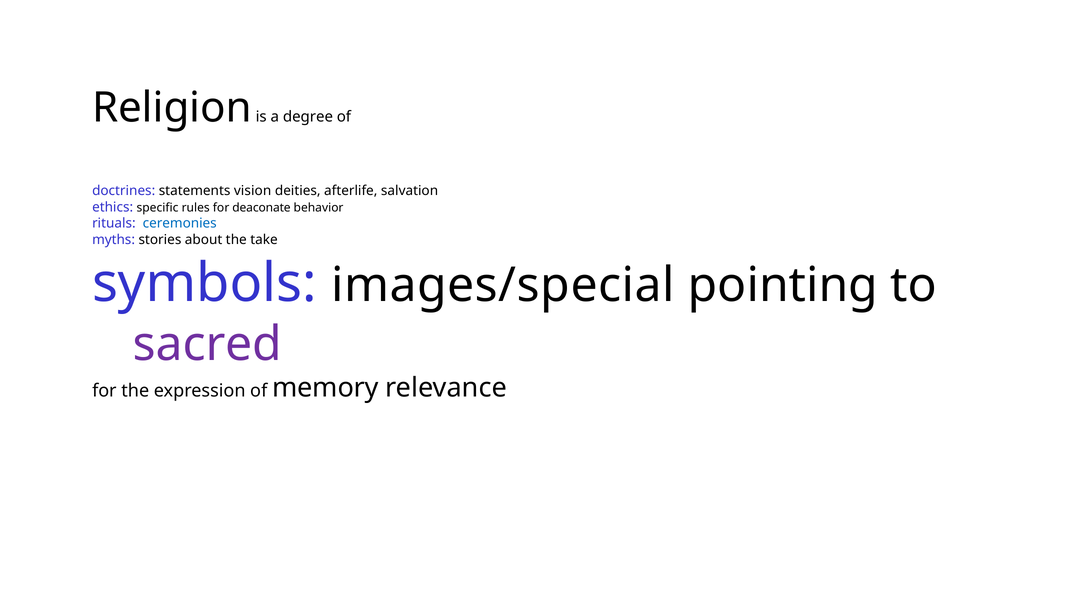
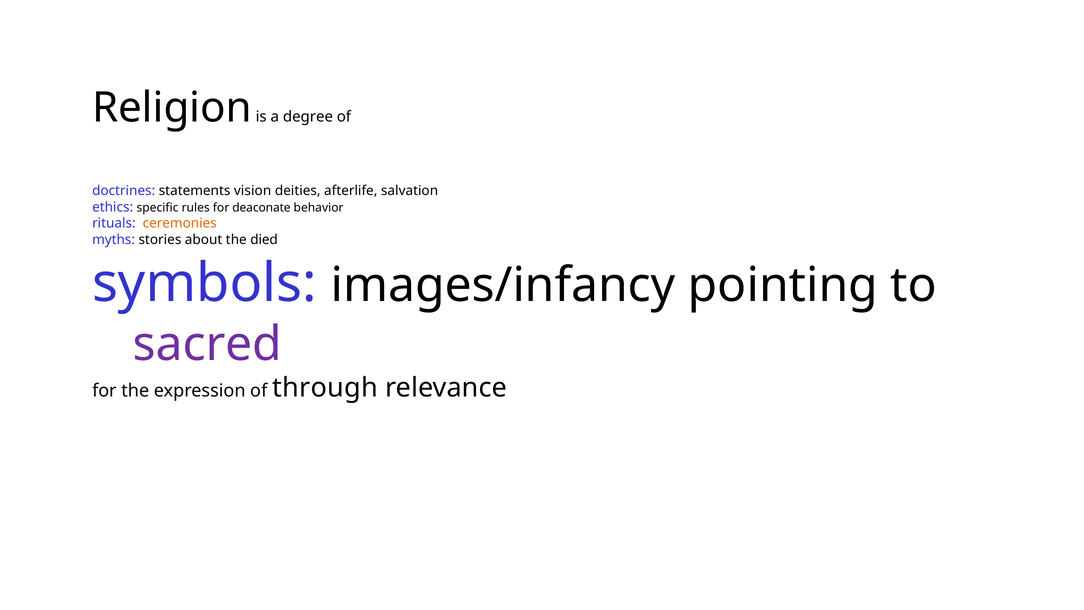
ceremonies colour: blue -> orange
take: take -> died
images/special: images/special -> images/infancy
memory: memory -> through
